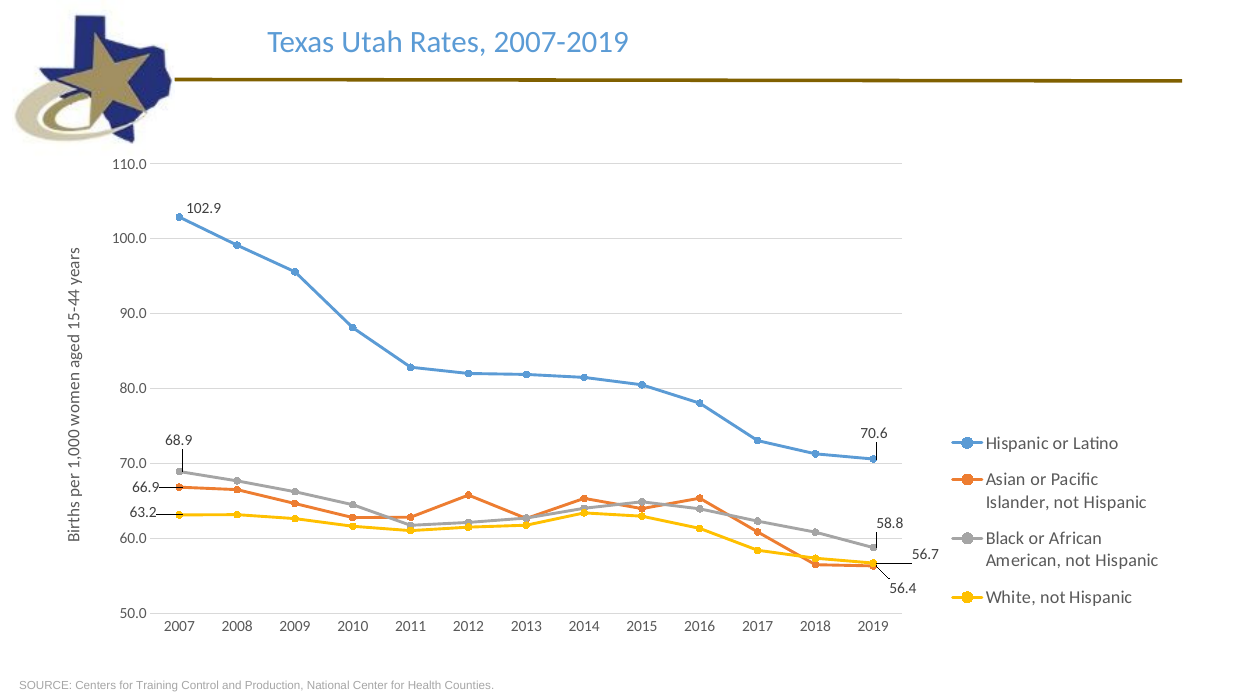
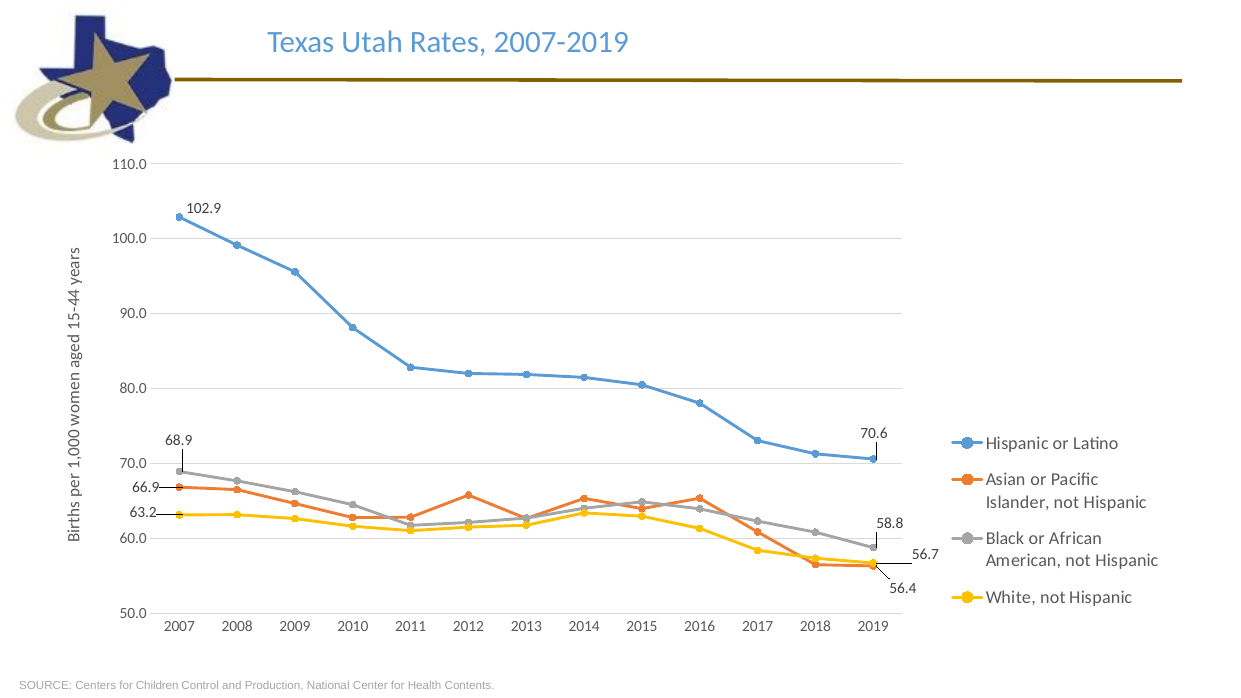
Training: Training -> Children
Counties: Counties -> Contents
